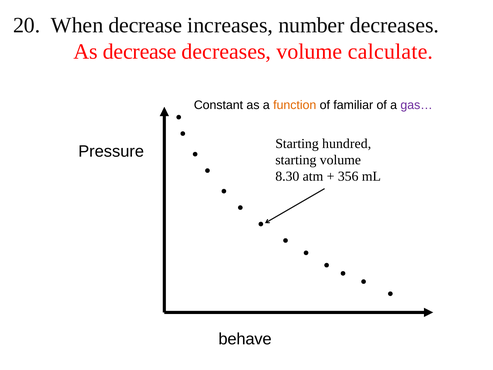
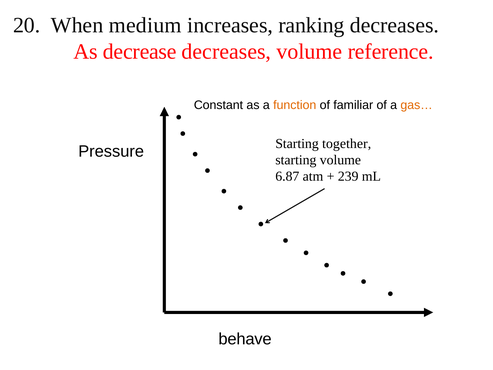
When decrease: decrease -> medium
number: number -> ranking
calculate: calculate -> reference
gas… colour: purple -> orange
hundred: hundred -> together
8.30: 8.30 -> 6.87
356: 356 -> 239
